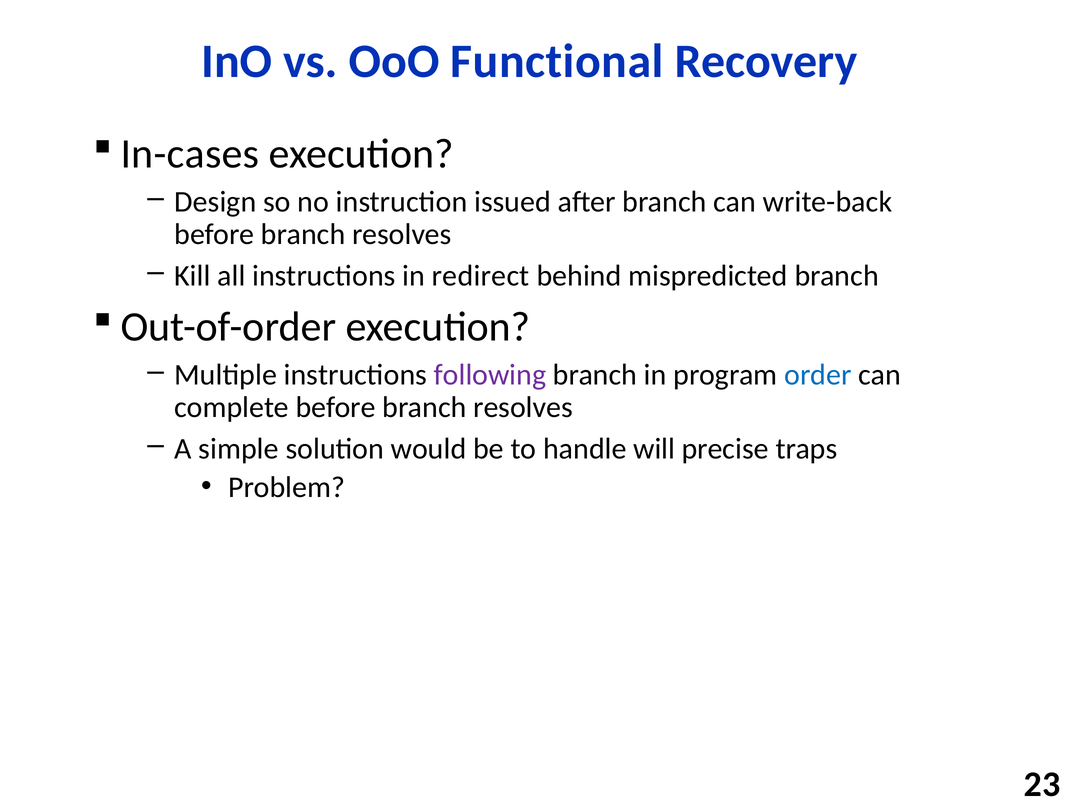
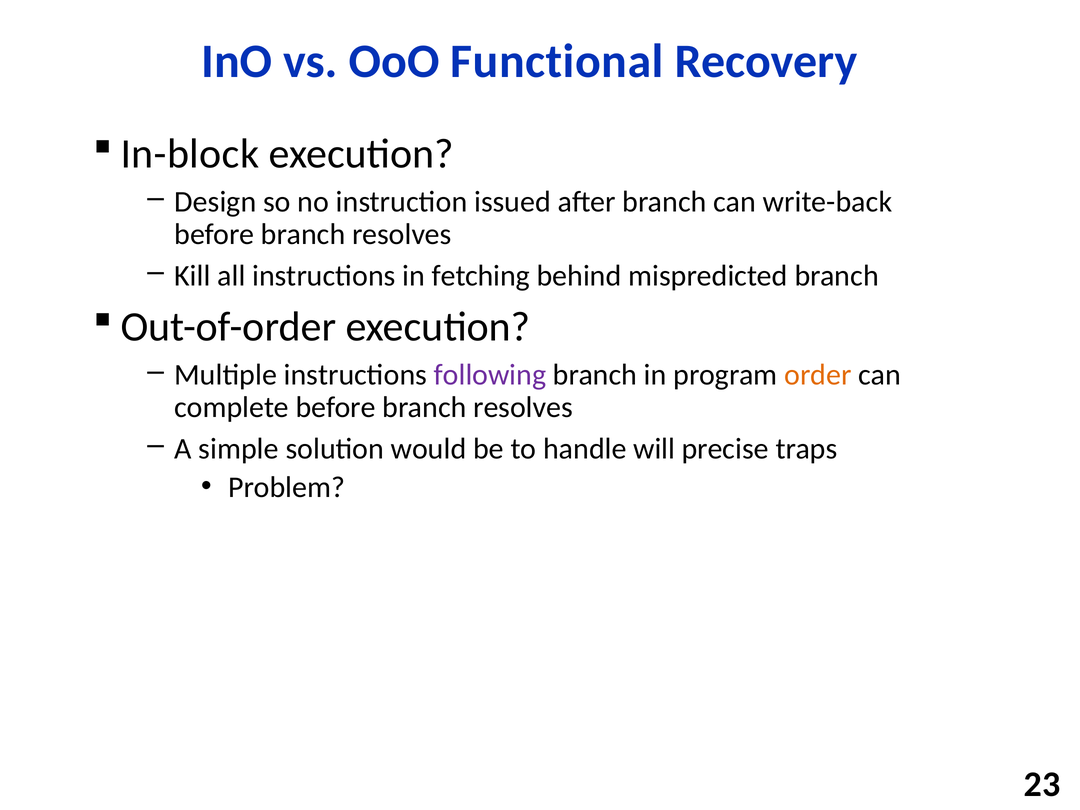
In-cases: In-cases -> In-block
redirect: redirect -> fetching
order colour: blue -> orange
